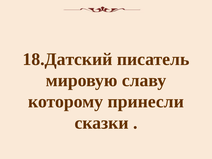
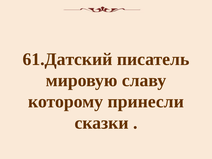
18.Датский: 18.Датский -> 61.Датский
